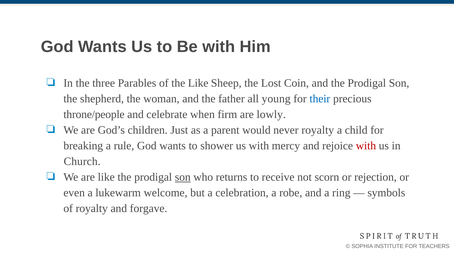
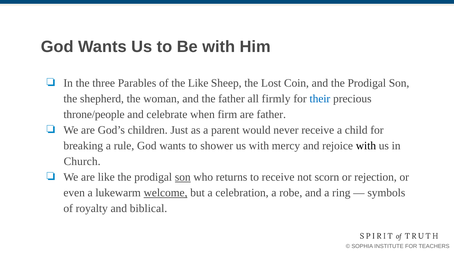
young: young -> firmly
are lowly: lowly -> father
never royalty: royalty -> receive
with at (366, 146) colour: red -> black
welcome underline: none -> present
forgave: forgave -> biblical
